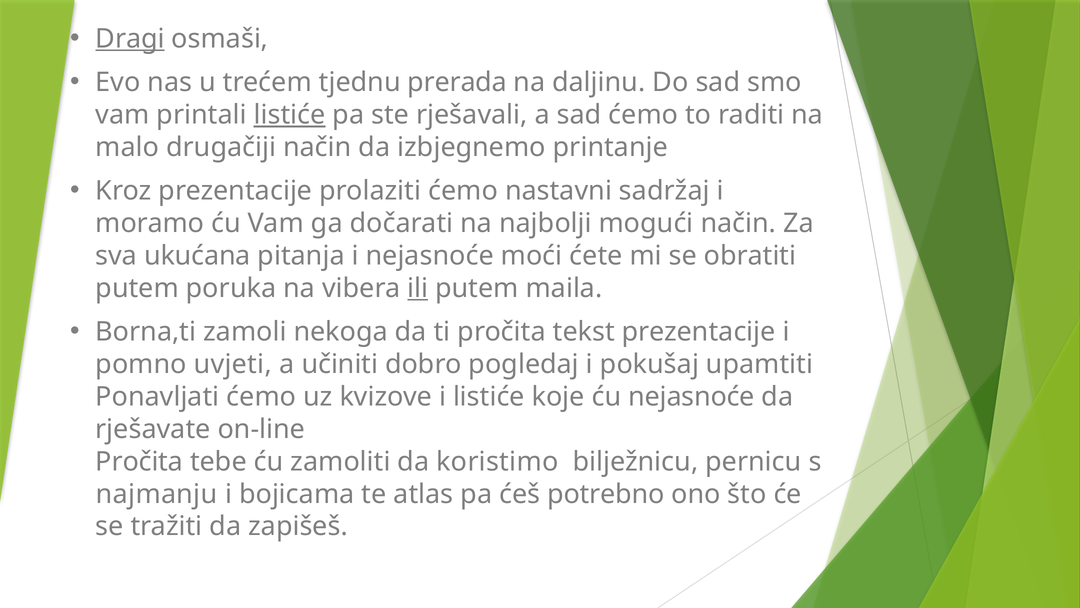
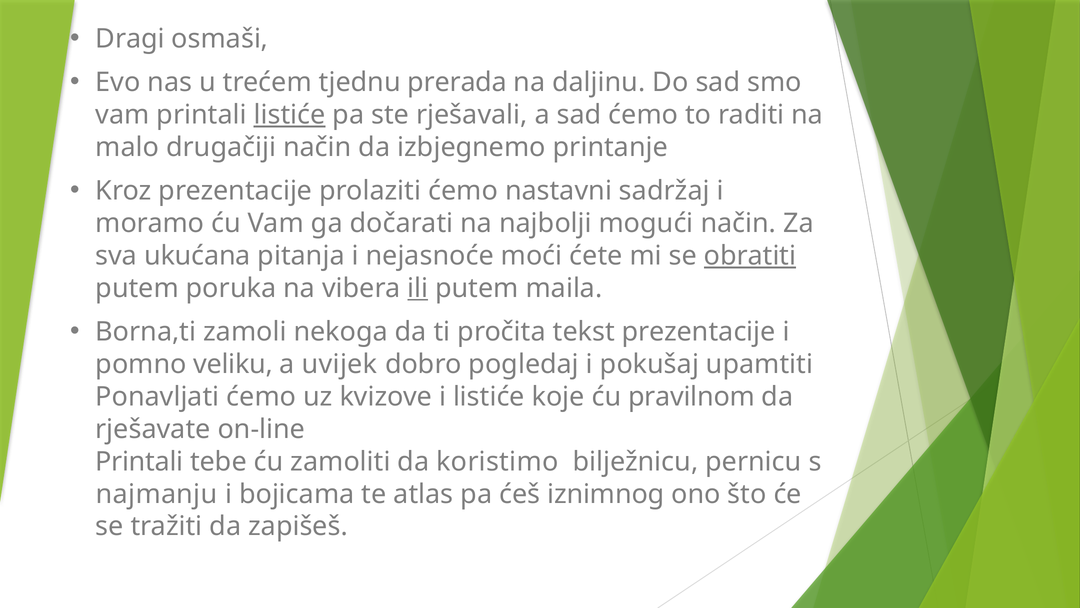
Dragi underline: present -> none
obratiti underline: none -> present
uvjeti: uvjeti -> veliku
učiniti: učiniti -> uvijek
ću nejasnoće: nejasnoće -> pravilnom
Pročita at (139, 461): Pročita -> Printali
potrebno: potrebno -> iznimnog
